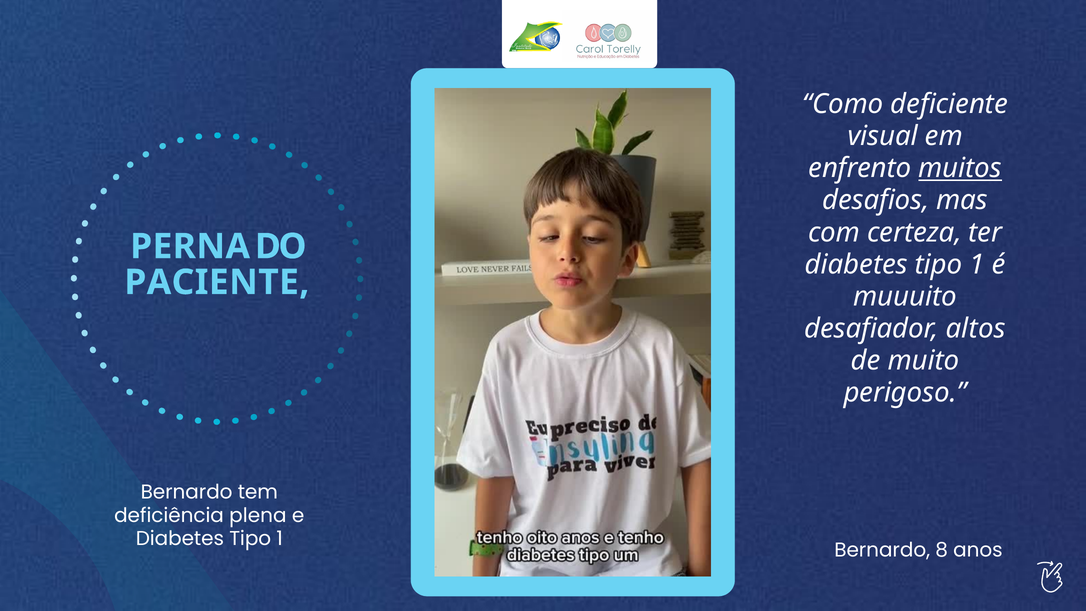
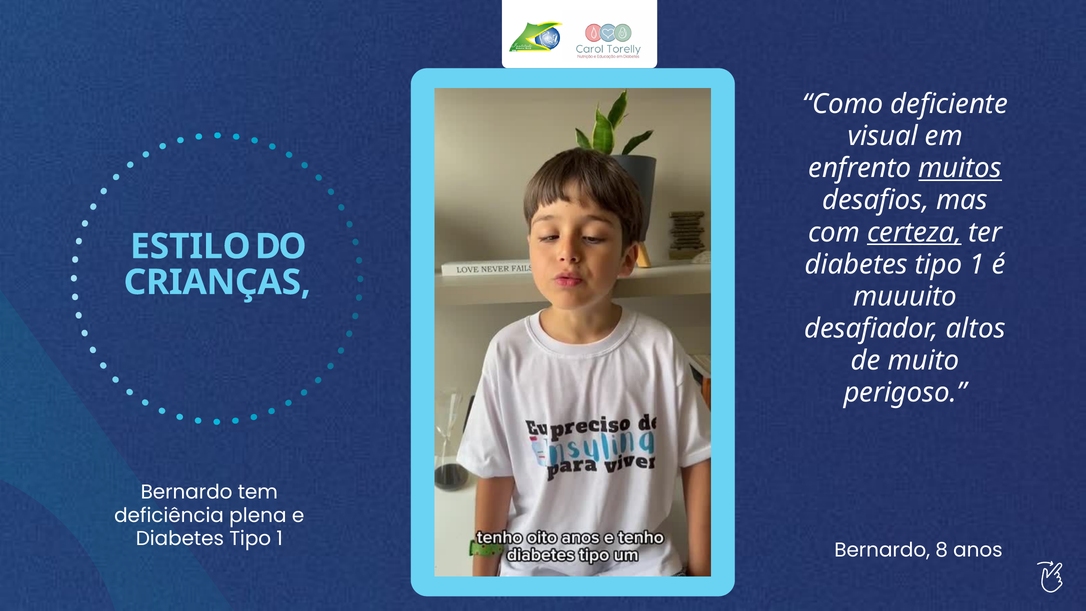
certeza underline: none -> present
PERNA: PERNA -> ESTILO
PACIENTE: PACIENTE -> CRIANÇAS
